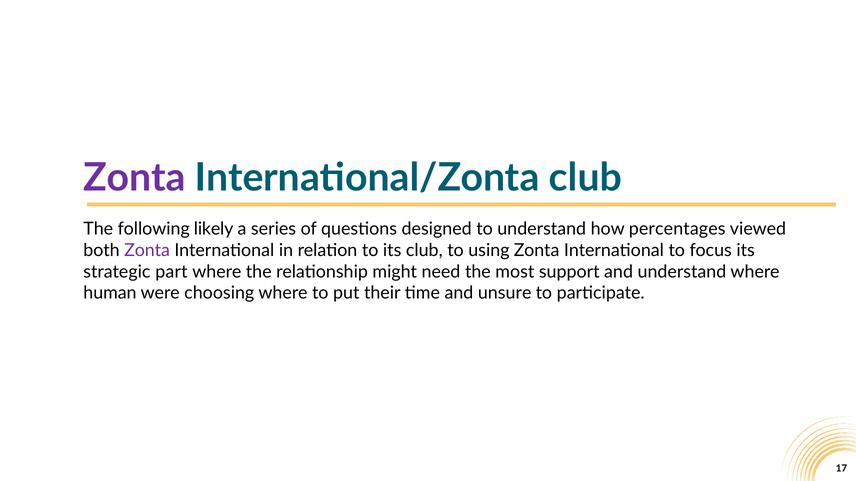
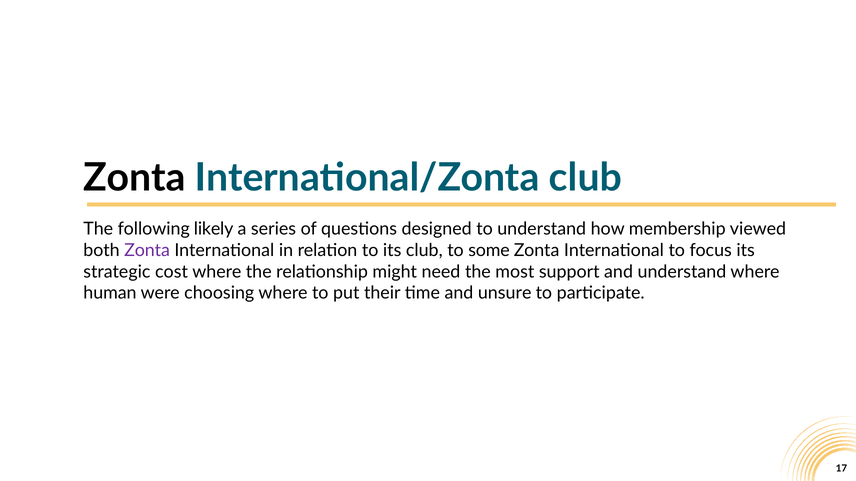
Zonta at (134, 178) colour: purple -> black
percentages: percentages -> membership
using: using -> some
part: part -> cost
